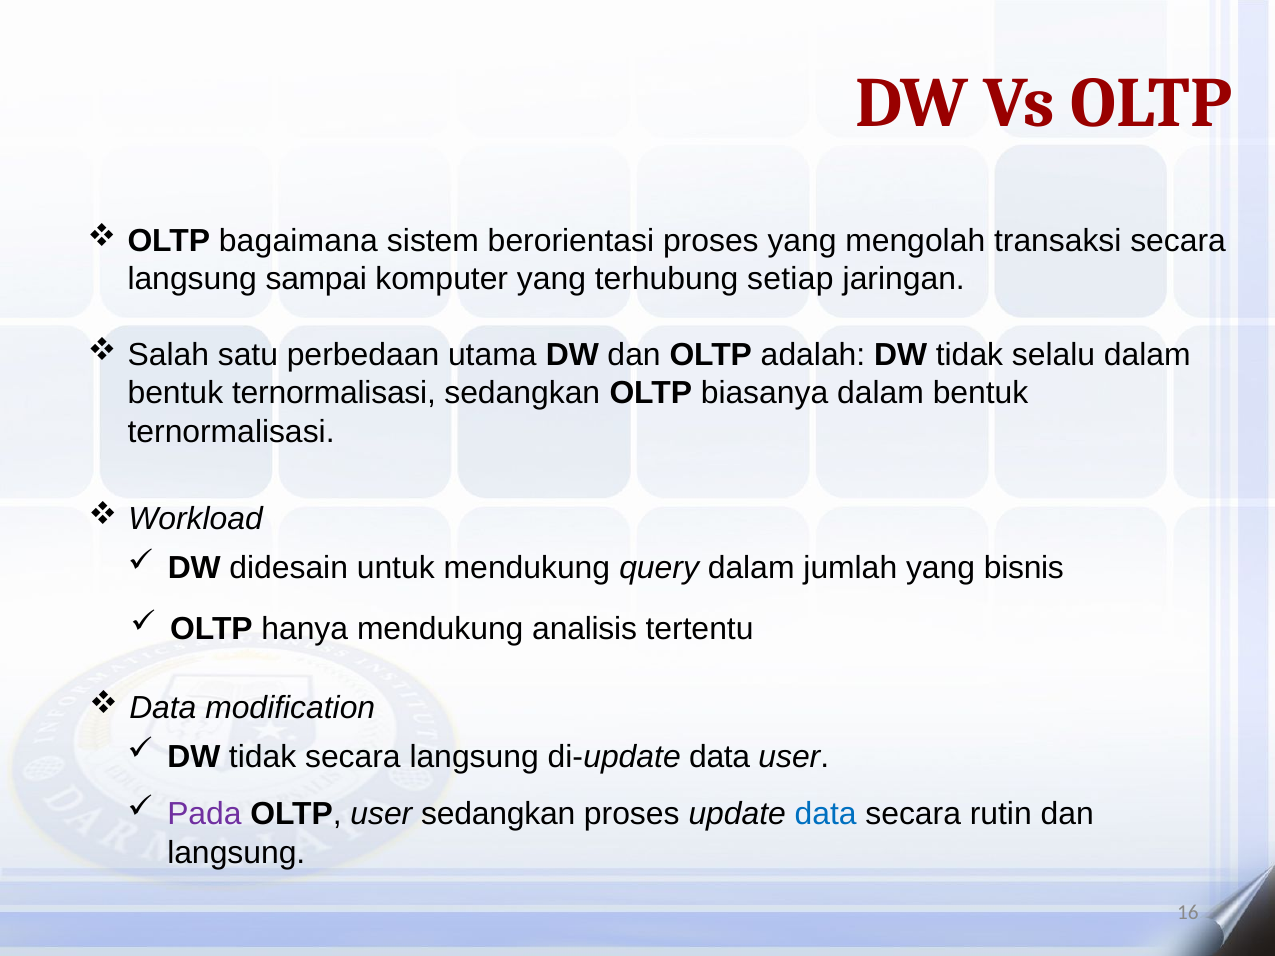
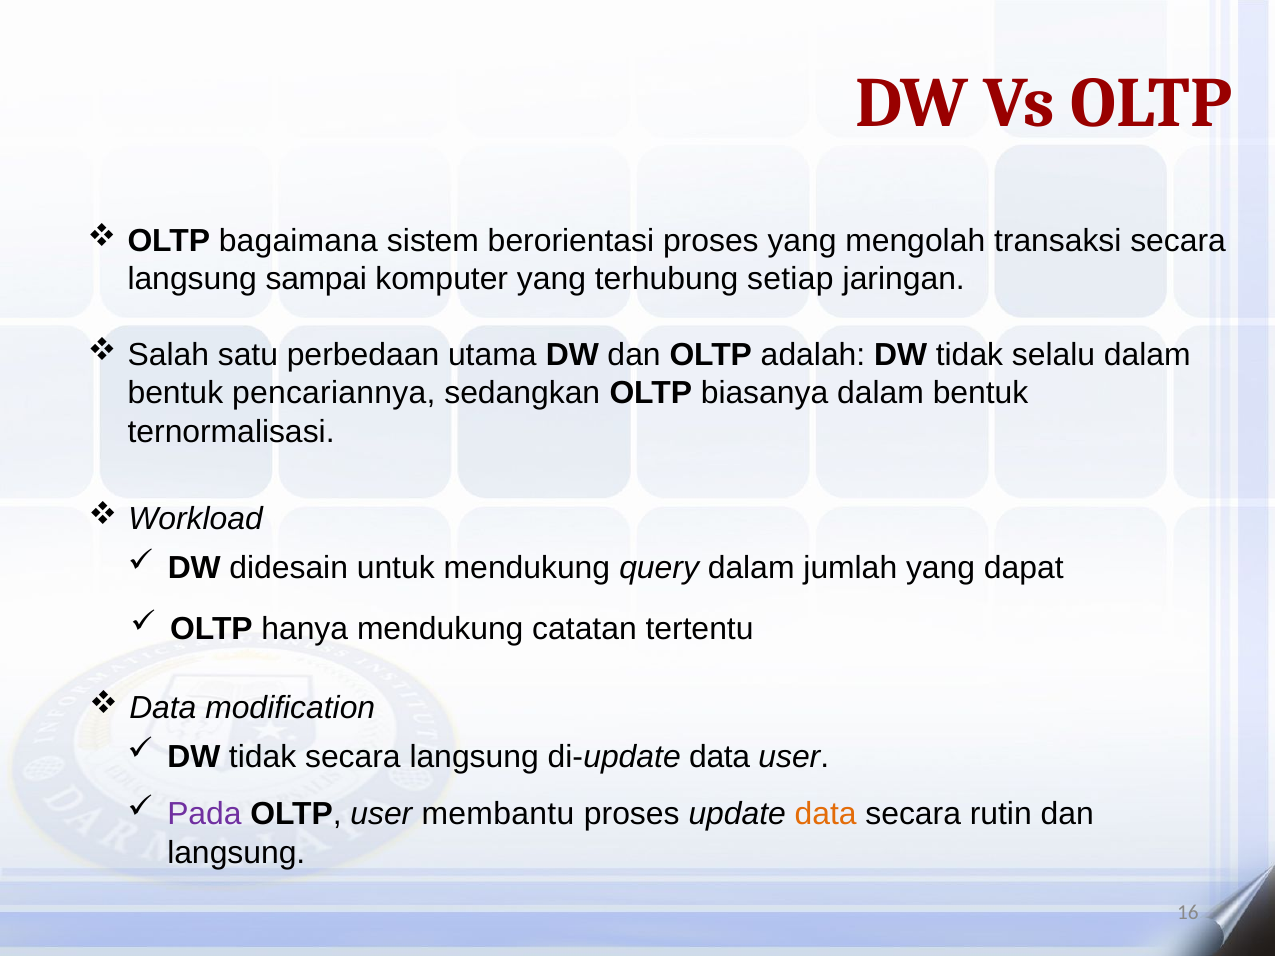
ternormalisasi at (334, 393): ternormalisasi -> pencariannya
bisnis: bisnis -> dapat
analisis: analisis -> catatan
user sedangkan: sedangkan -> membantu
data at (826, 815) colour: blue -> orange
